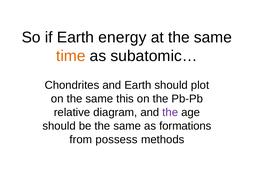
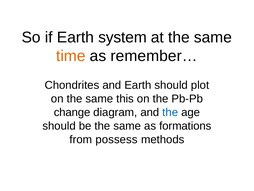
energy: energy -> system
subatomic…: subatomic… -> remember…
relative: relative -> change
the at (170, 112) colour: purple -> blue
